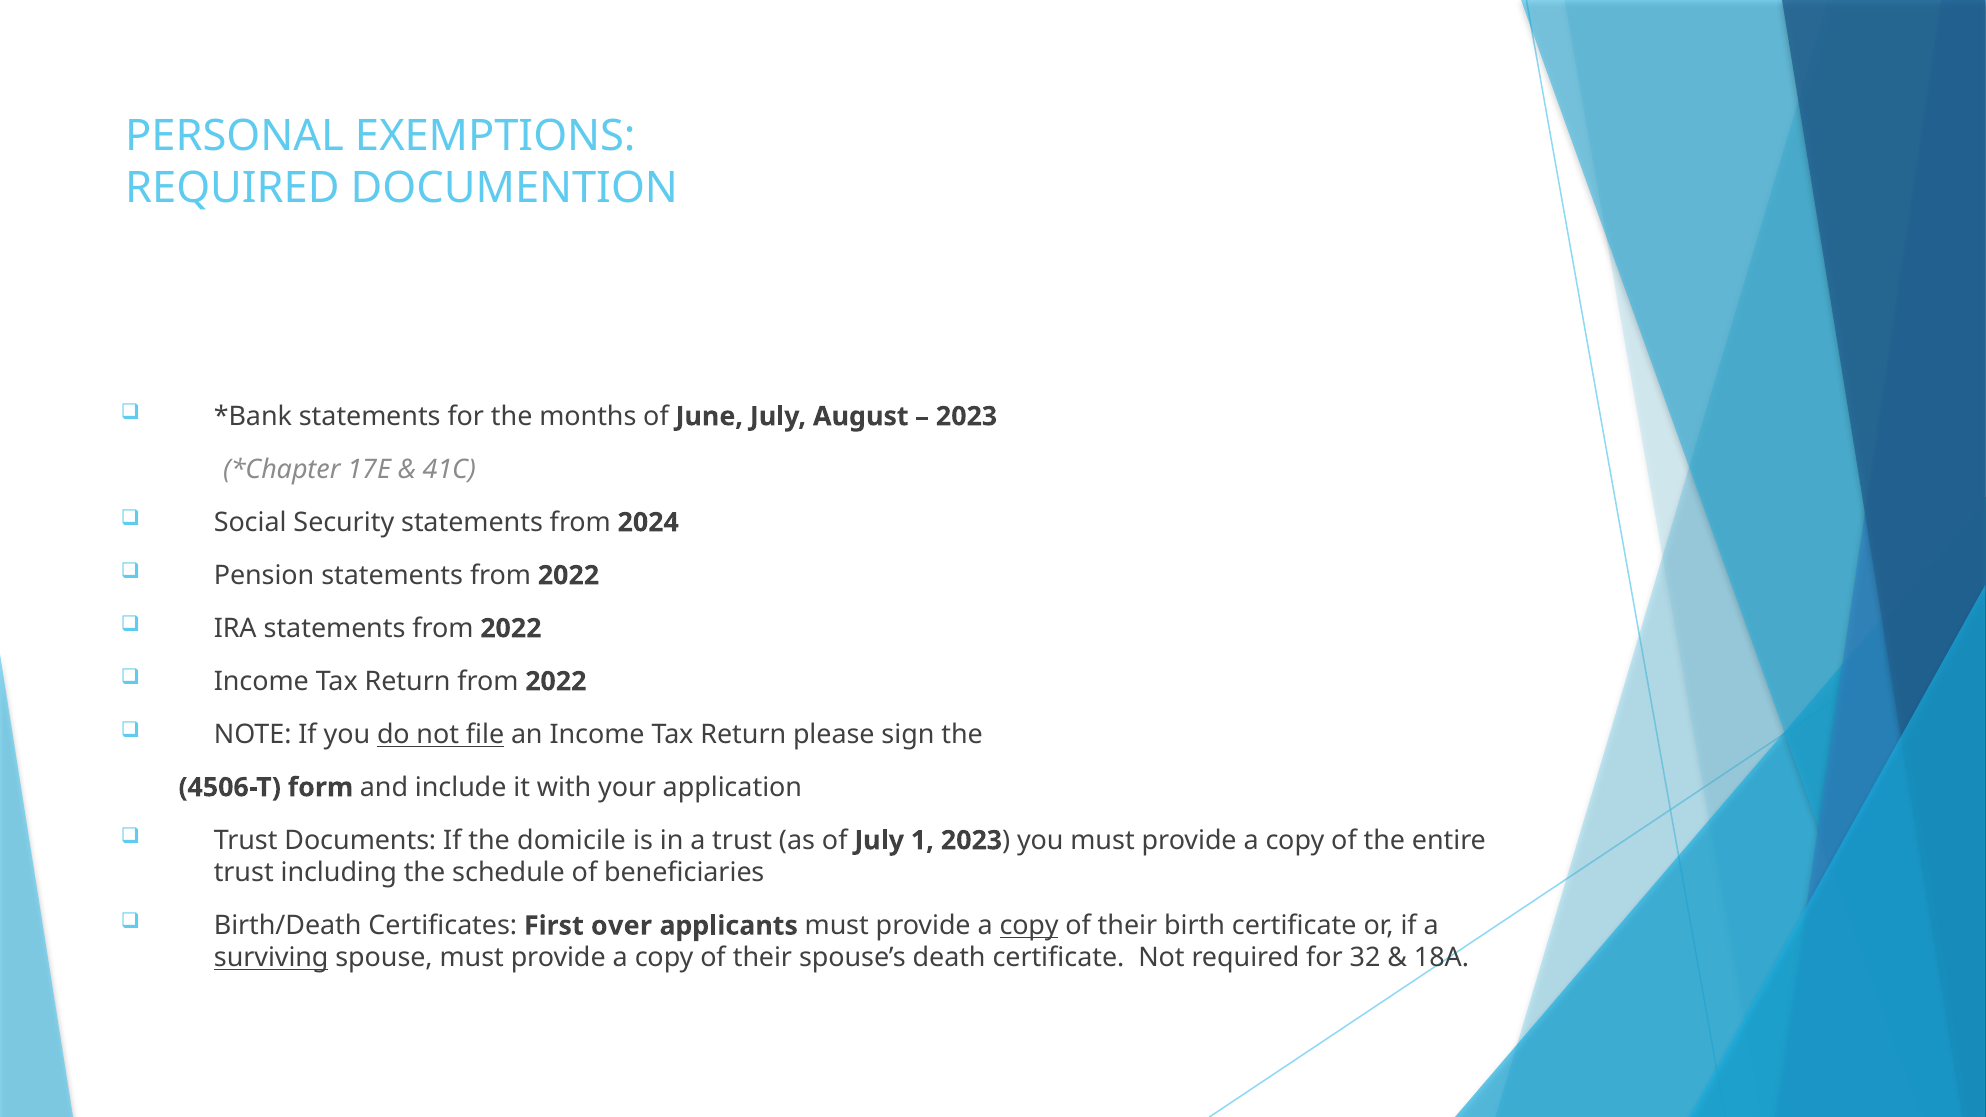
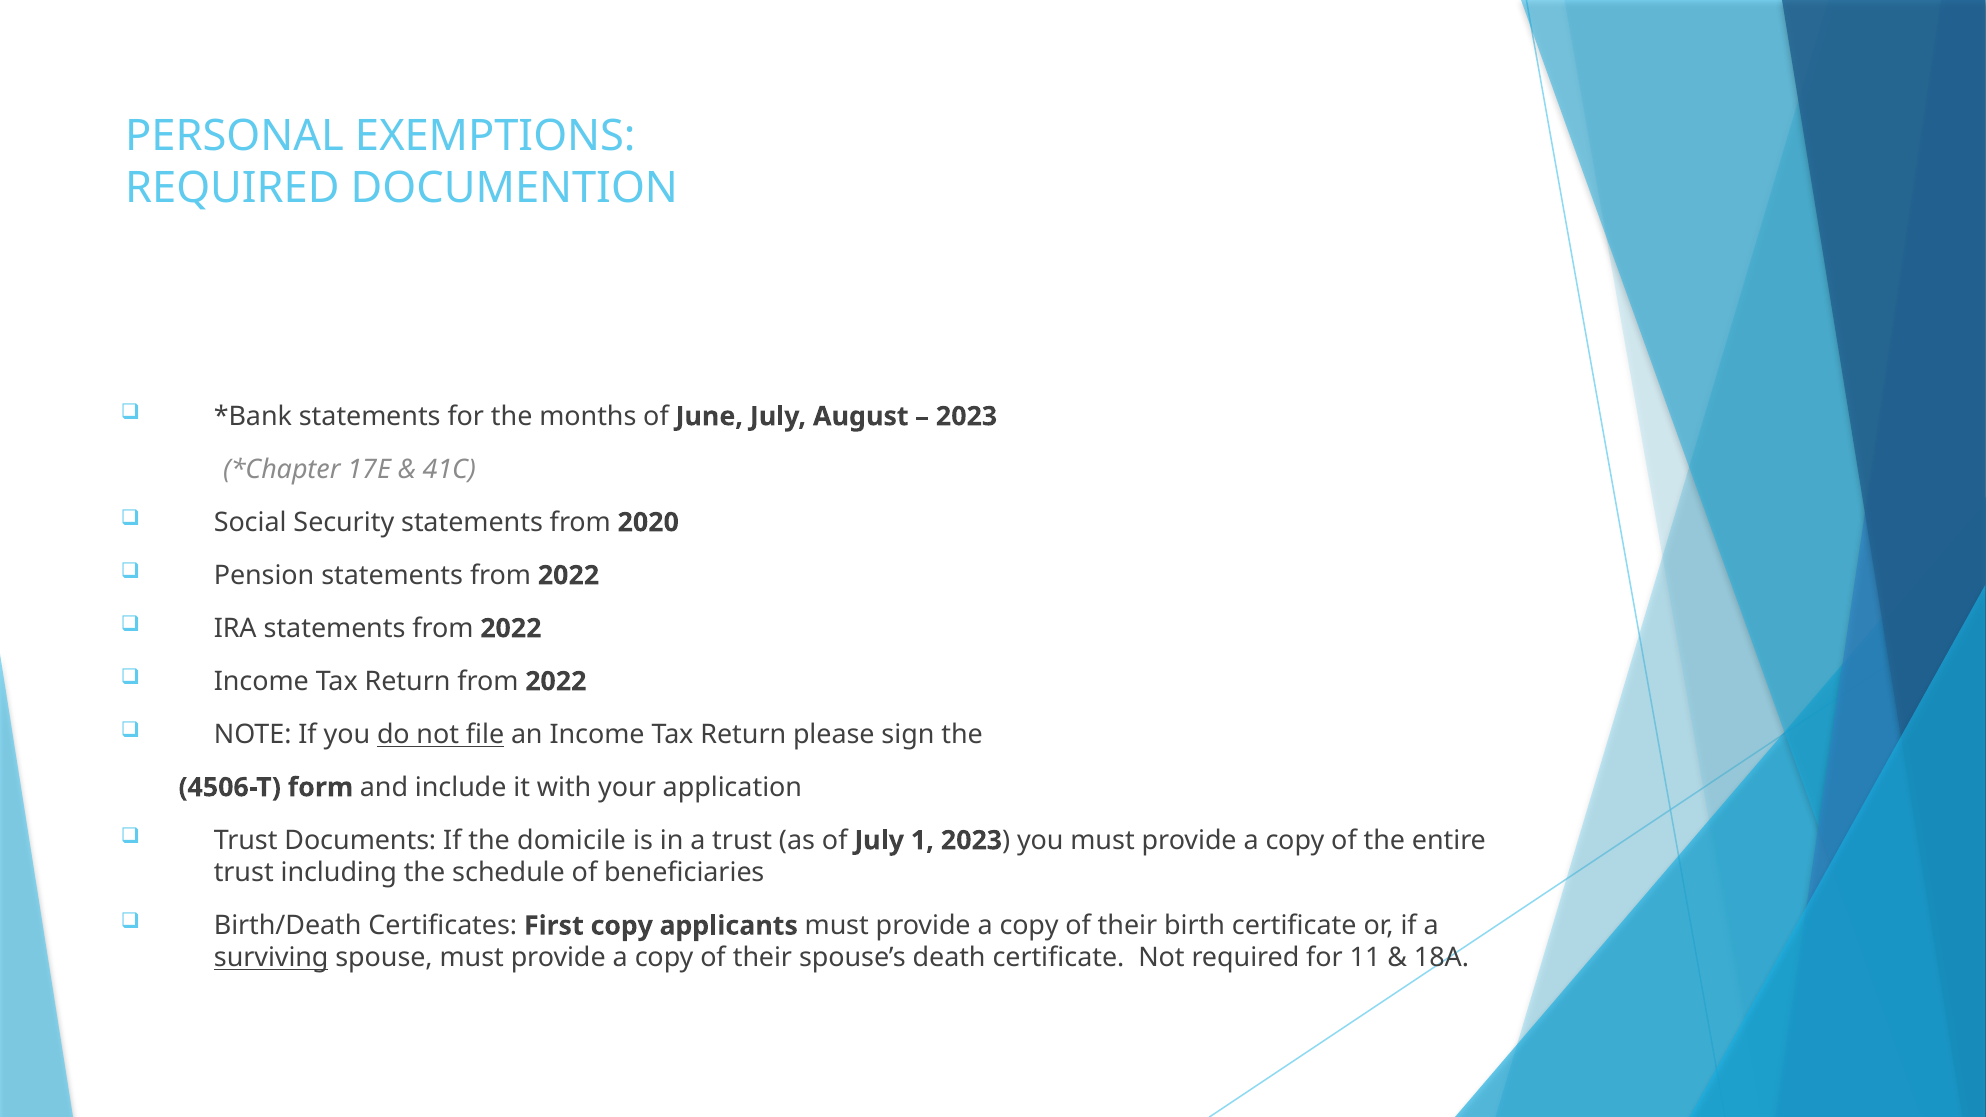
2024: 2024 -> 2020
First over: over -> copy
copy at (1029, 926) underline: present -> none
32: 32 -> 11
